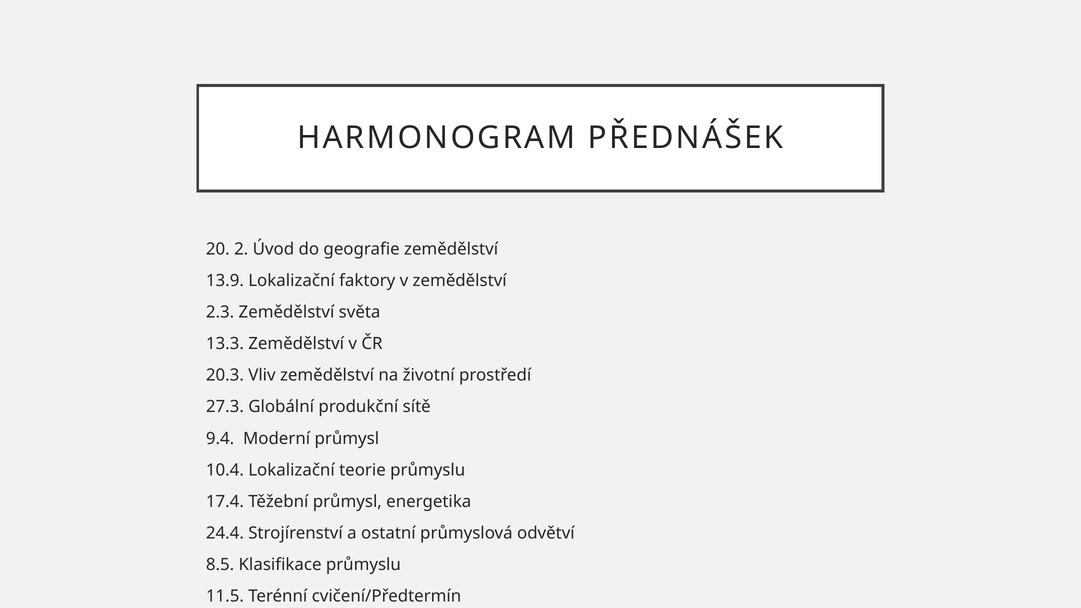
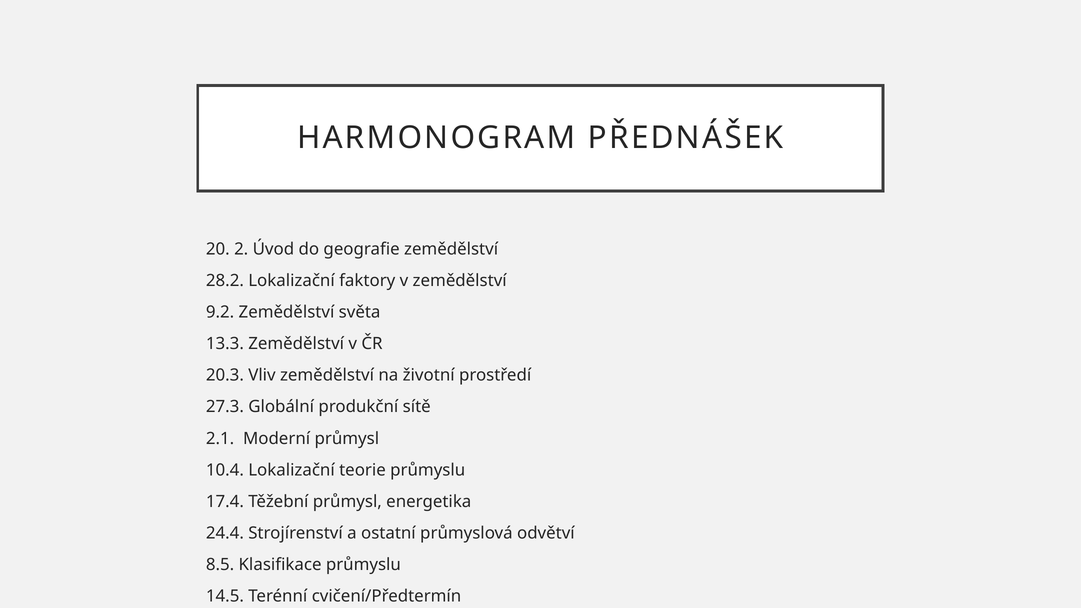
13.9: 13.9 -> 28.2
2.3: 2.3 -> 9.2
9.4: 9.4 -> 2.1
11.5: 11.5 -> 14.5
